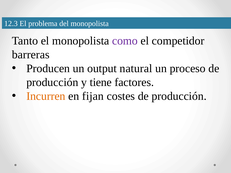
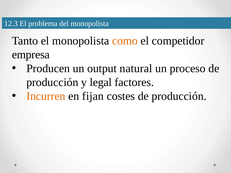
como colour: purple -> orange
barreras: barreras -> empresa
tiene: tiene -> legal
